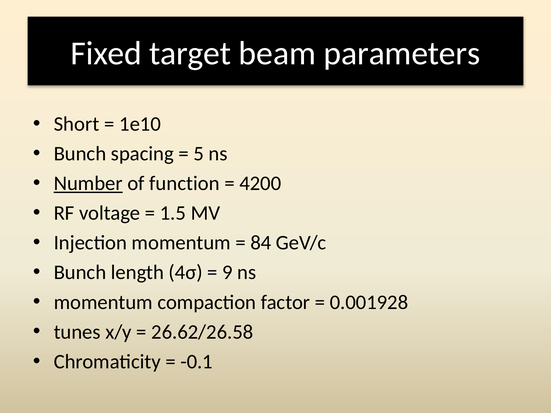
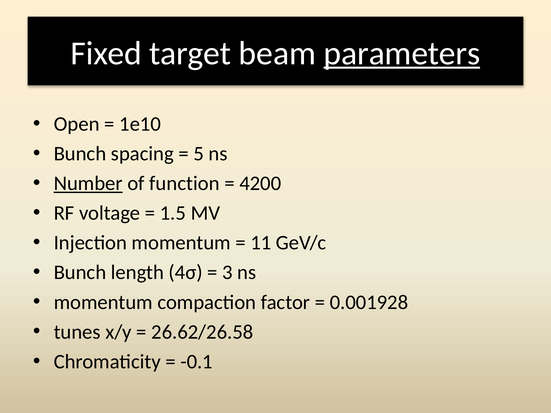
parameters underline: none -> present
Short: Short -> Open
84: 84 -> 11
9: 9 -> 3
